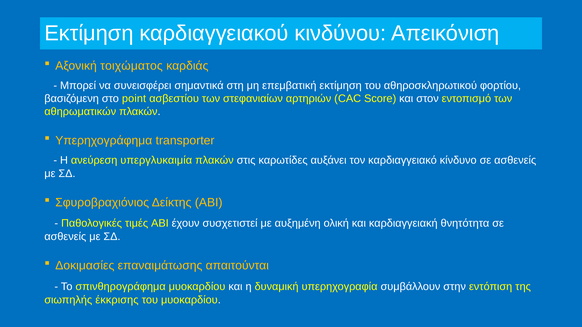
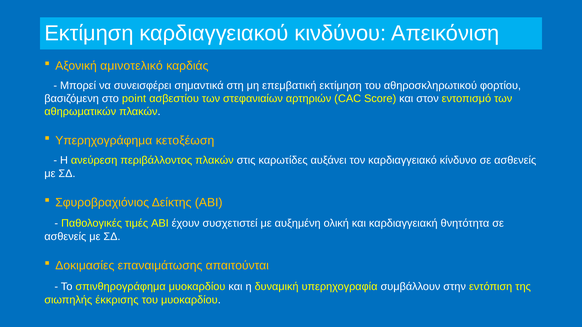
τοιχώματος: τοιχώματος -> αμινοτελικό
transporter: transporter -> κετοξέωση
υπεργλυκαιμία: υπεργλυκαιμία -> περιβάλλοντος
